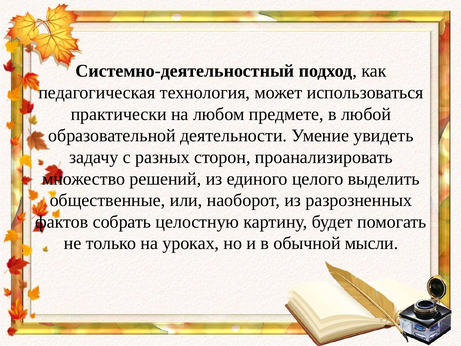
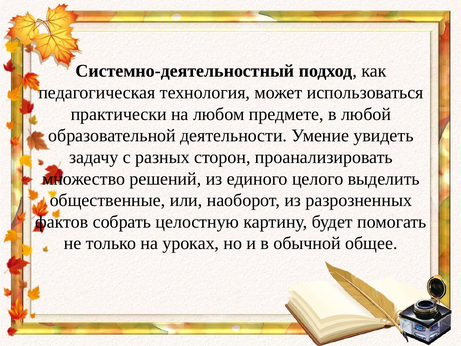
мысли: мысли -> общее
